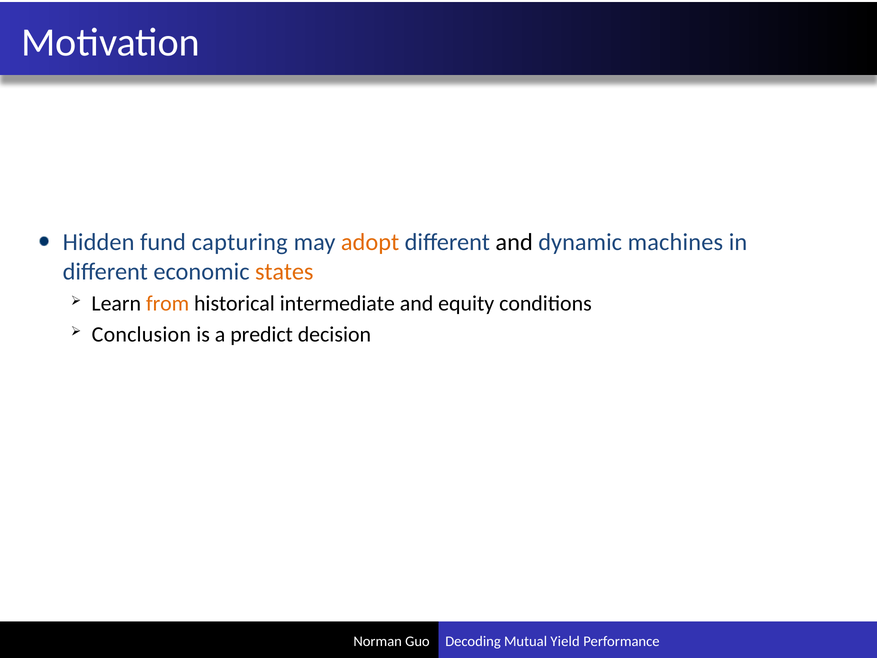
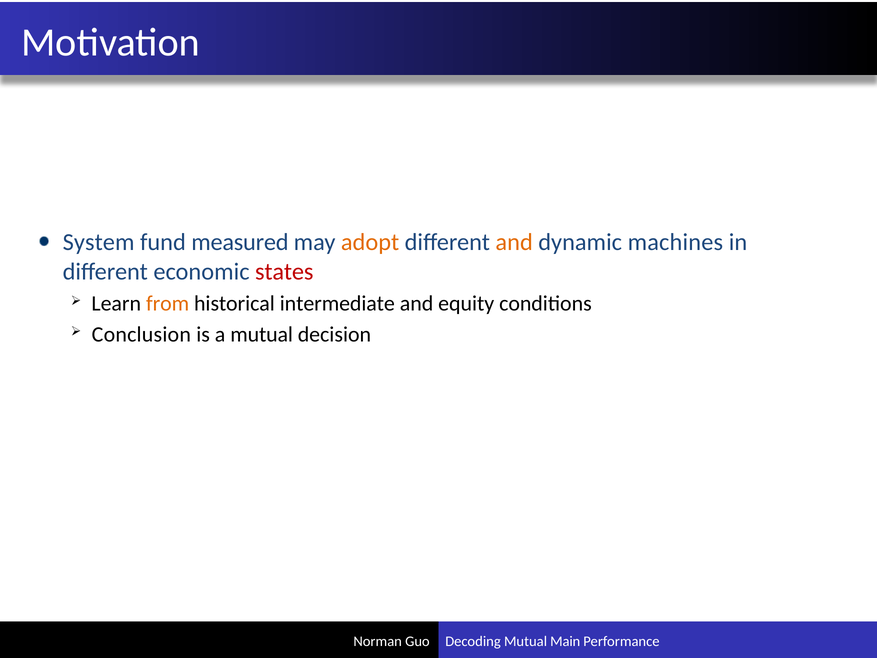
Hidden: Hidden -> System
capturing: capturing -> measured
and at (514, 242) colour: black -> orange
states colour: orange -> red
a predict: predict -> mutual
Yield: Yield -> Main
